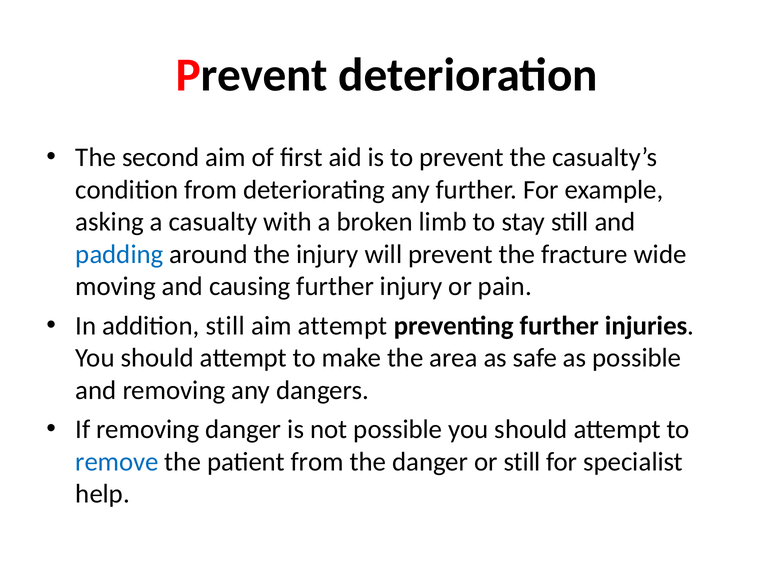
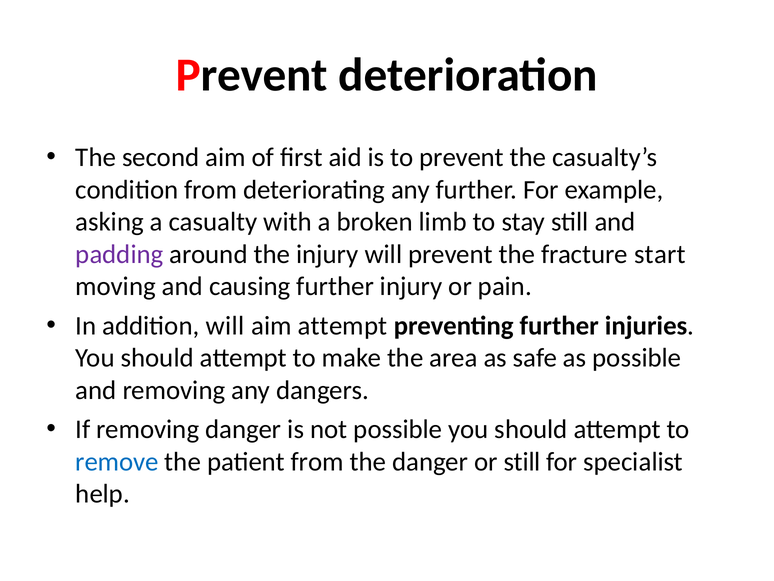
padding colour: blue -> purple
wide: wide -> start
addition still: still -> will
